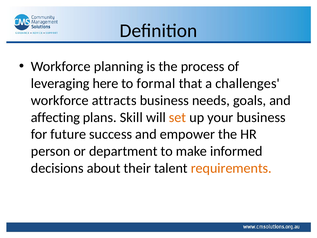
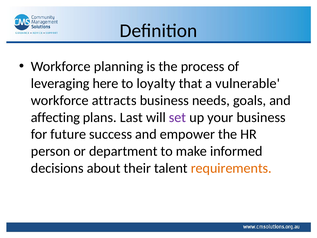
formal: formal -> loyalty
challenges: challenges -> vulnerable
Skill: Skill -> Last
set colour: orange -> purple
